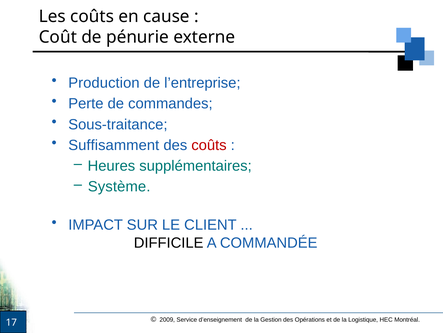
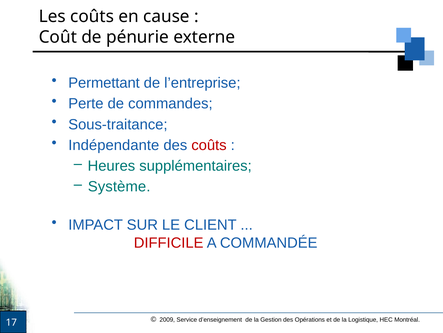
Production: Production -> Permettant
Suffisamment: Suffisamment -> Indépendante
DIFFICILE colour: black -> red
